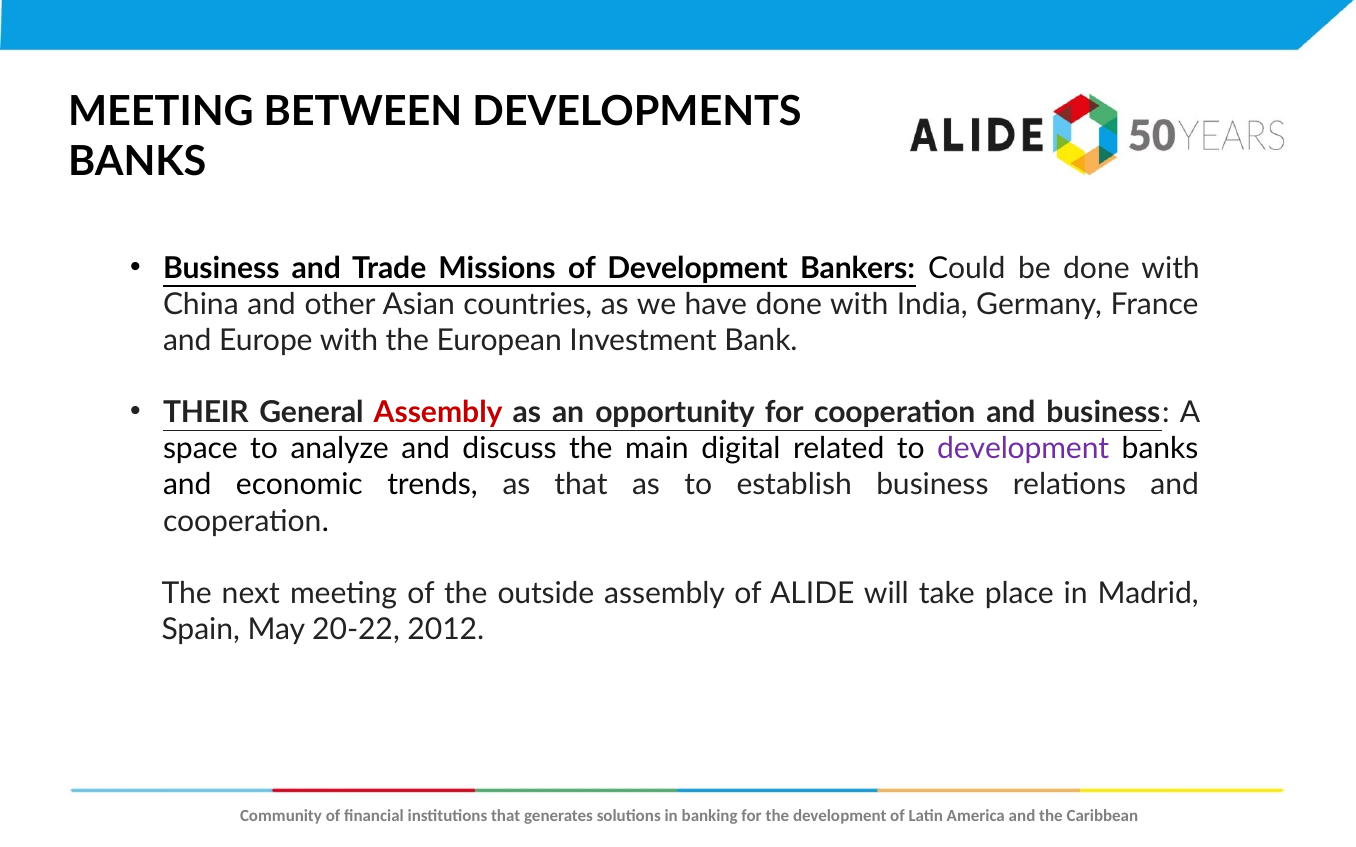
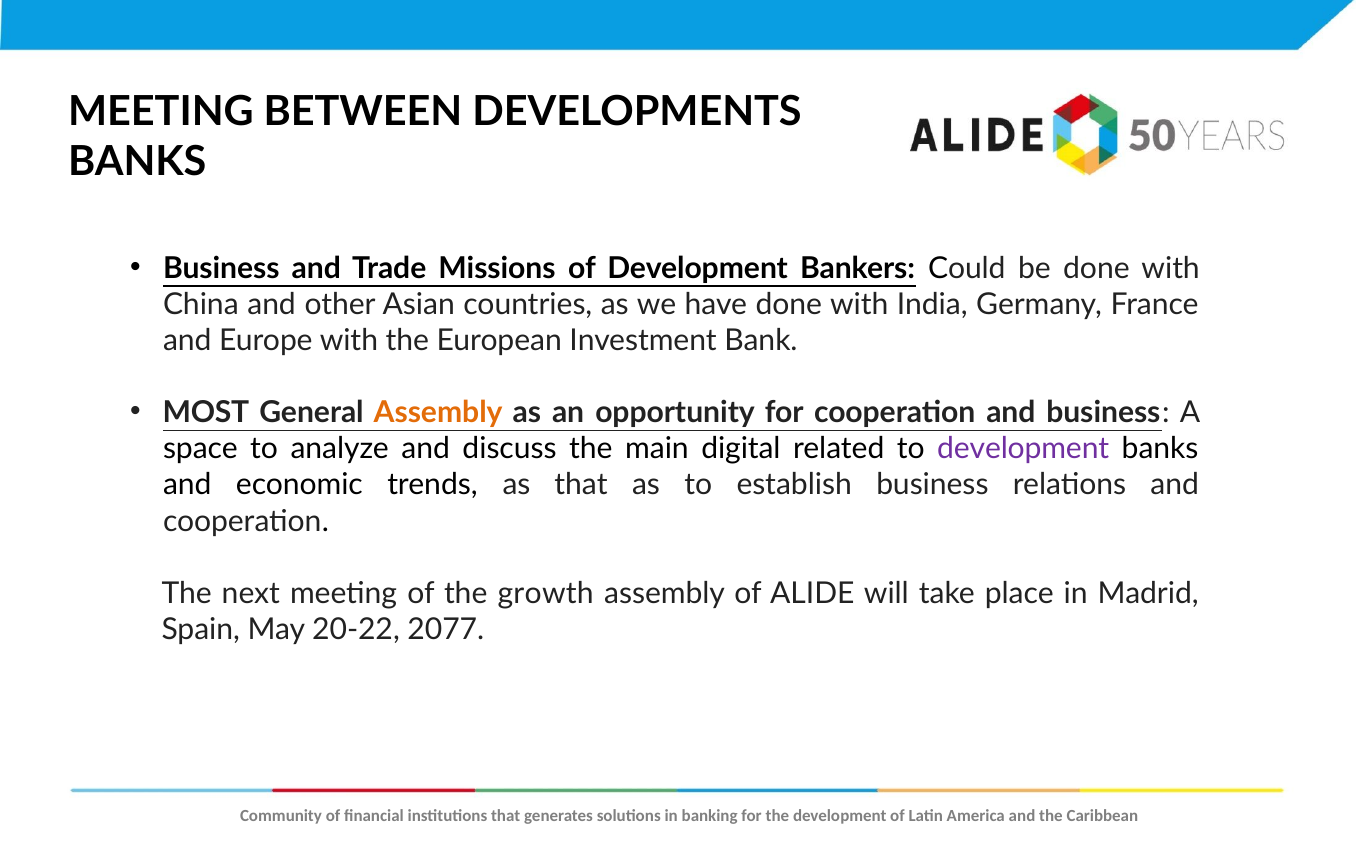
THEIR: THEIR -> MOST
Assembly at (438, 413) colour: red -> orange
outside: outside -> growth
2012: 2012 -> 2077
